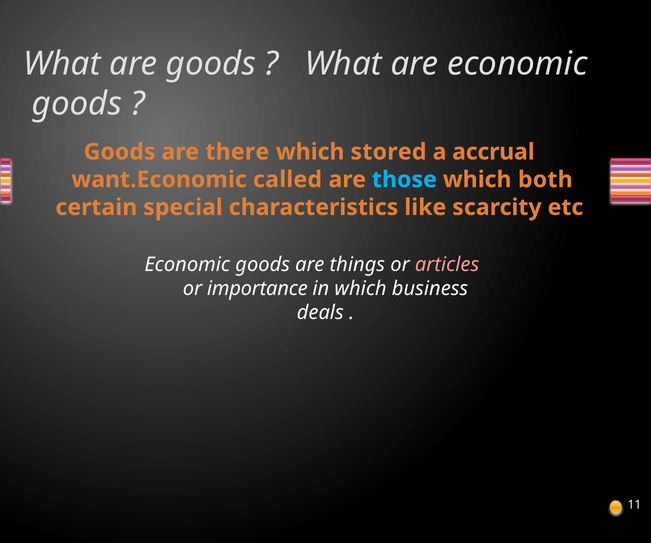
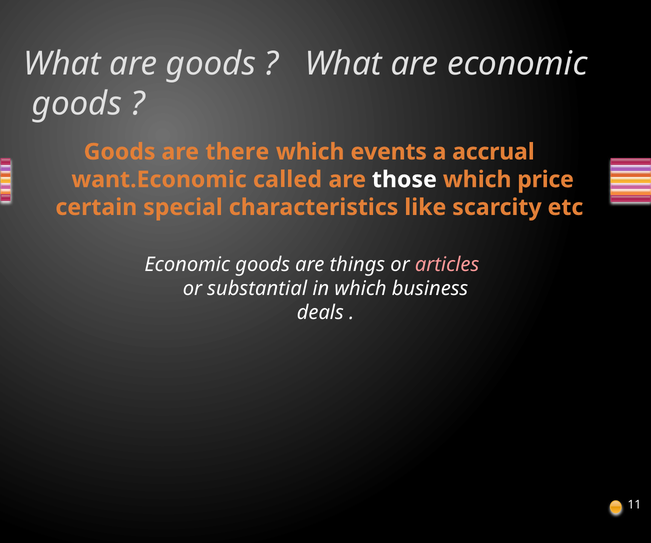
stored: stored -> events
those colour: light blue -> white
both: both -> price
importance: importance -> substantial
